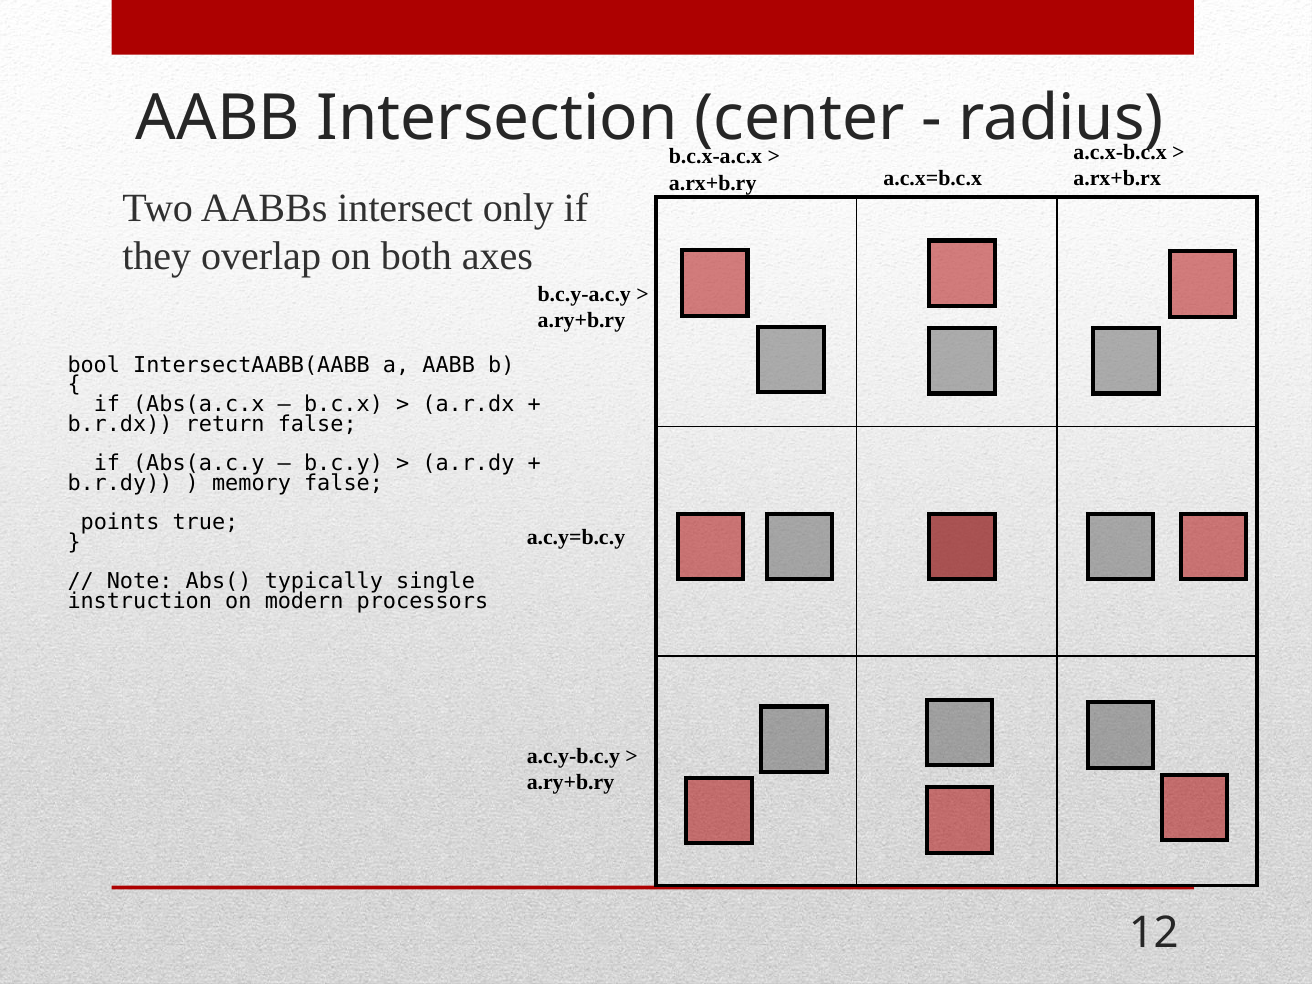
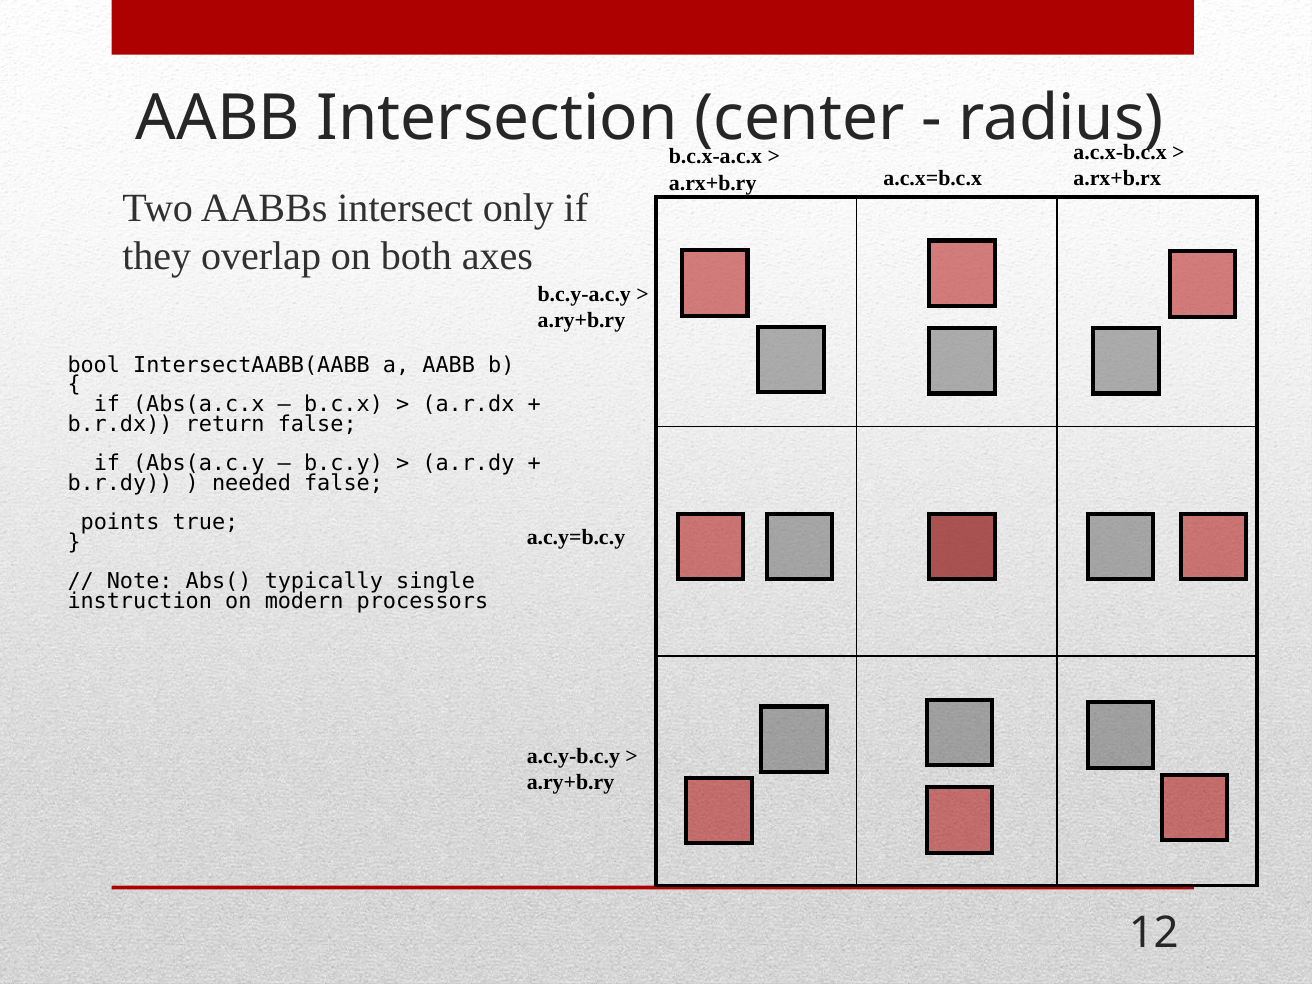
memory: memory -> needed
